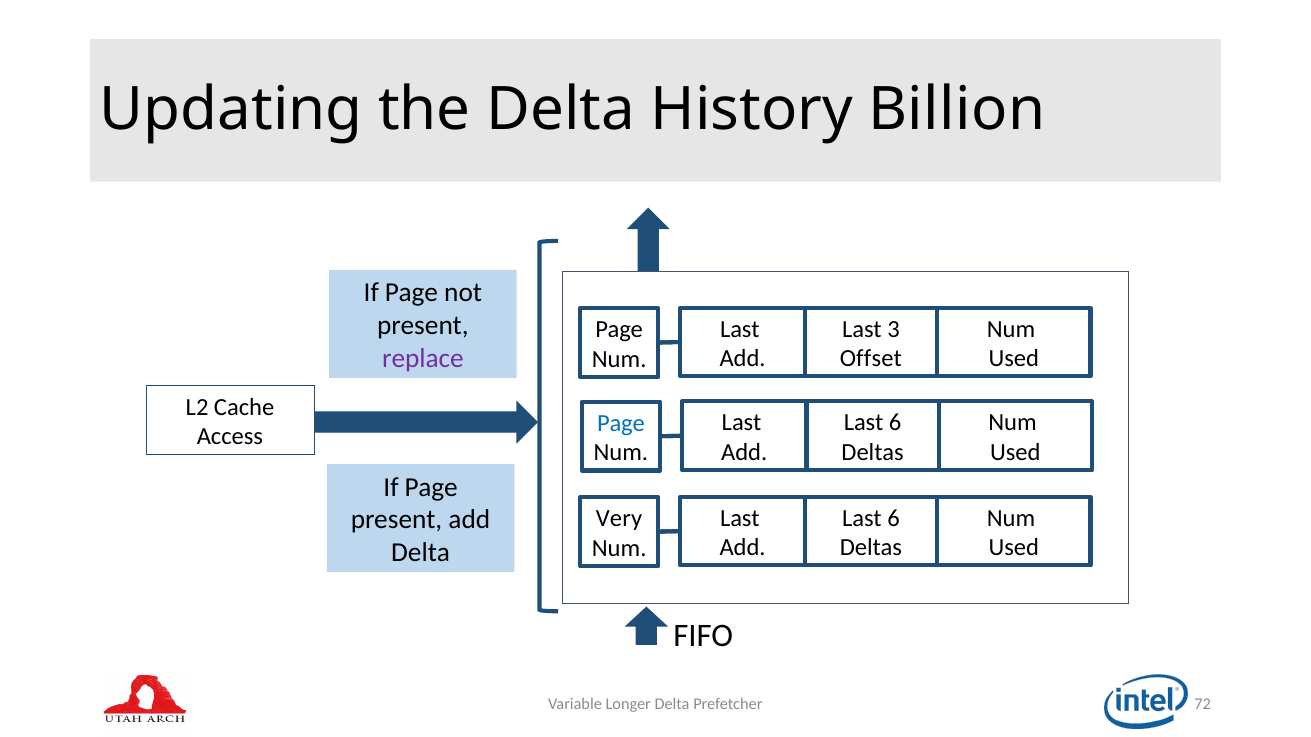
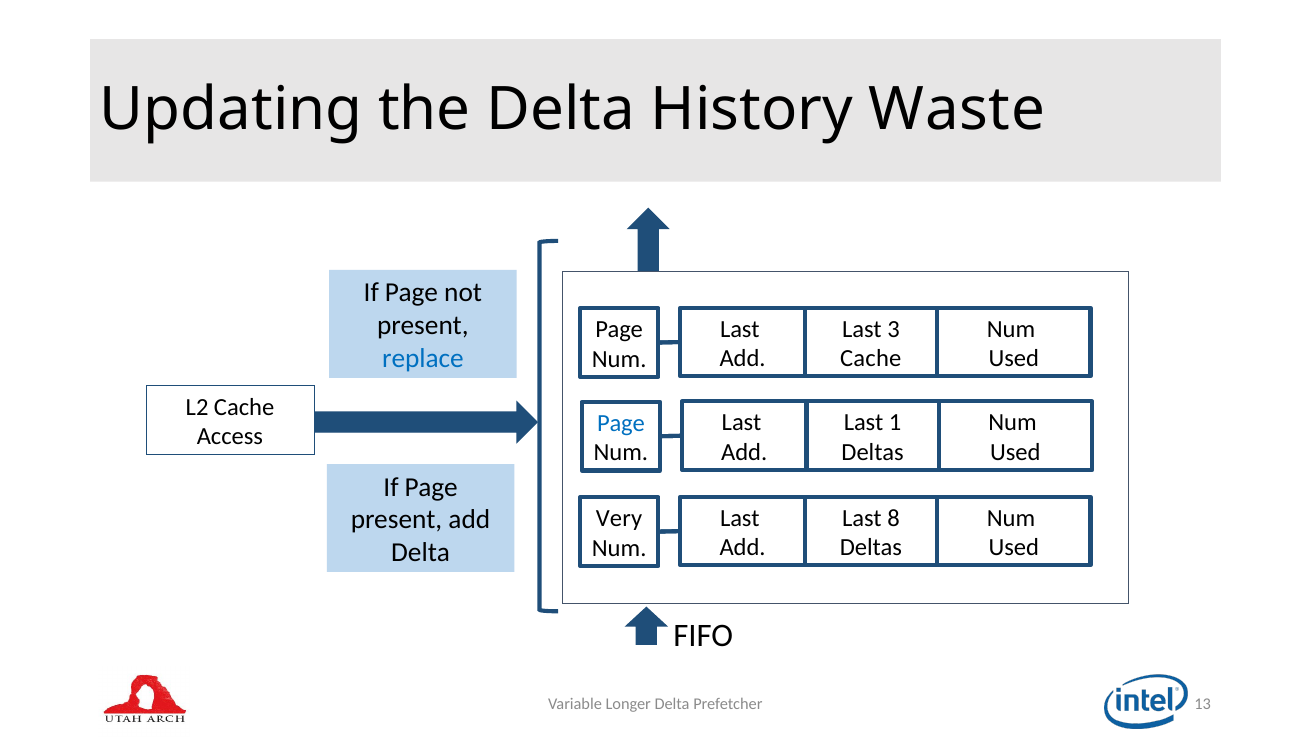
Billion: Billion -> Waste
replace colour: purple -> blue
Offset at (871, 359): Offset -> Cache
6 at (895, 423): 6 -> 1
6 at (894, 518): 6 -> 8
72: 72 -> 13
